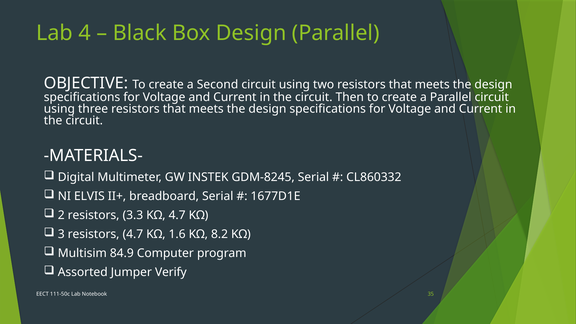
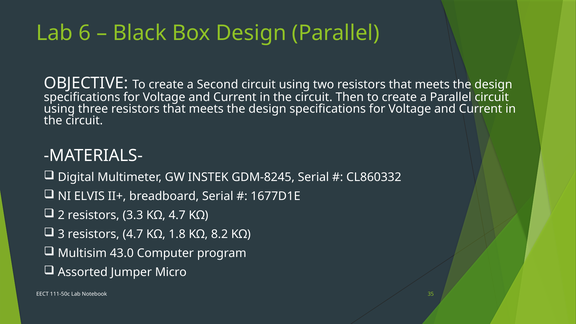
4: 4 -> 6
1.6: 1.6 -> 1.8
84.9: 84.9 -> 43.0
Verify: Verify -> Micro
